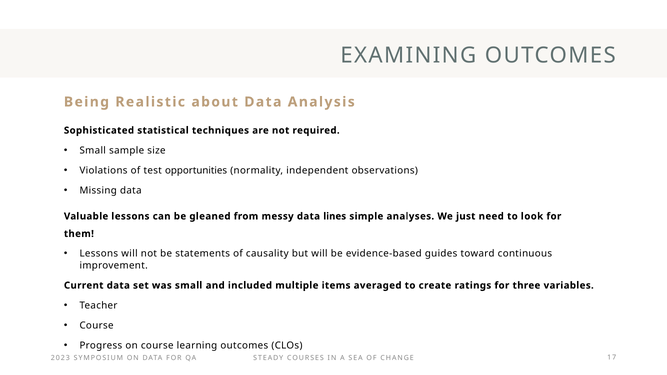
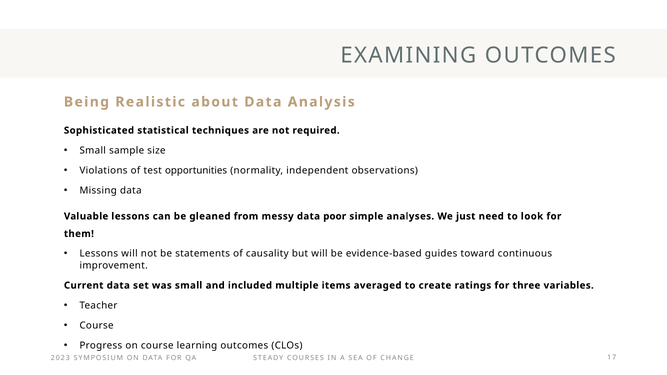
lines: lines -> poor
